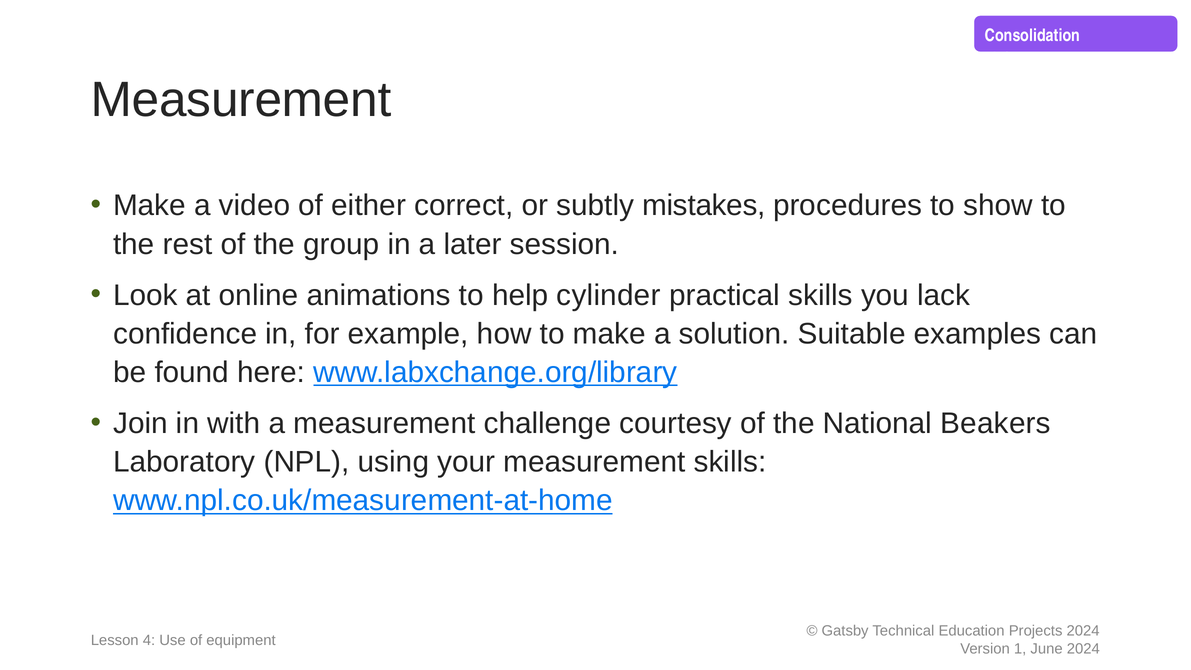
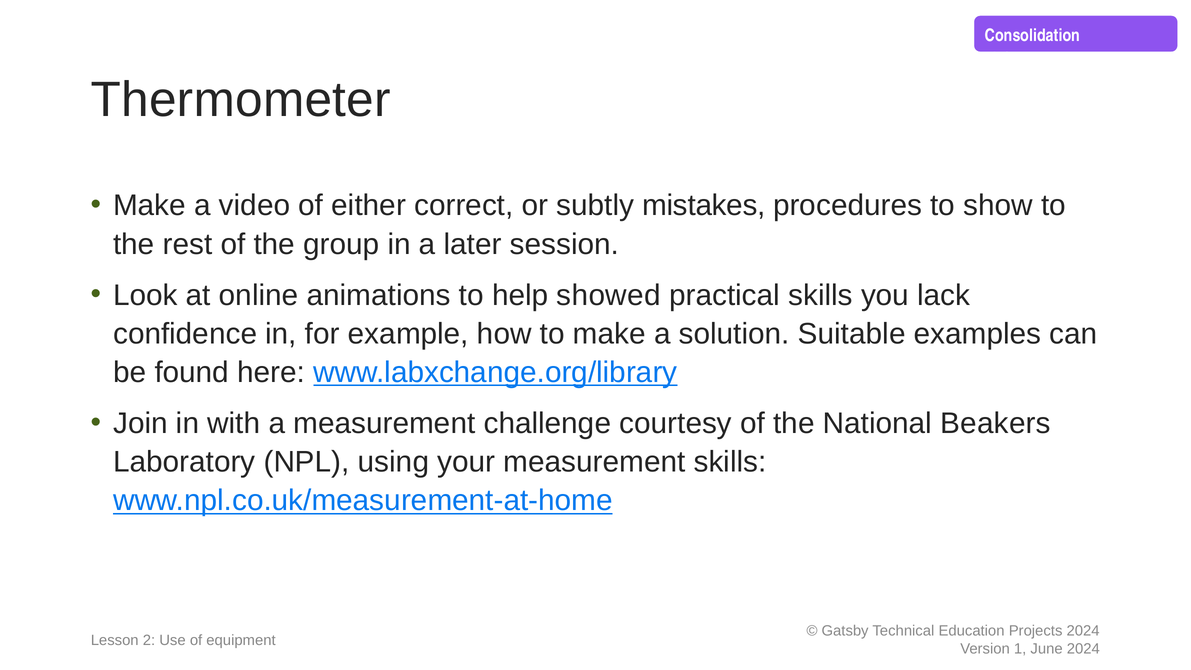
Measurement at (241, 100): Measurement -> Thermometer
cylinder: cylinder -> showed
4: 4 -> 2
